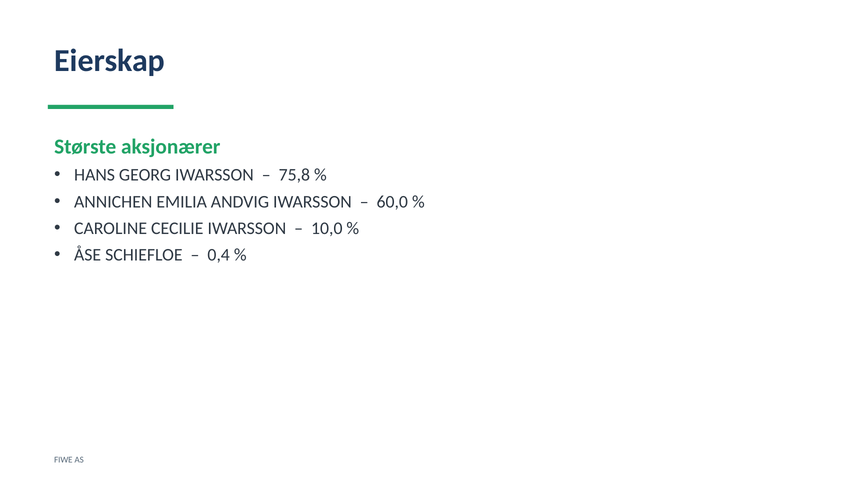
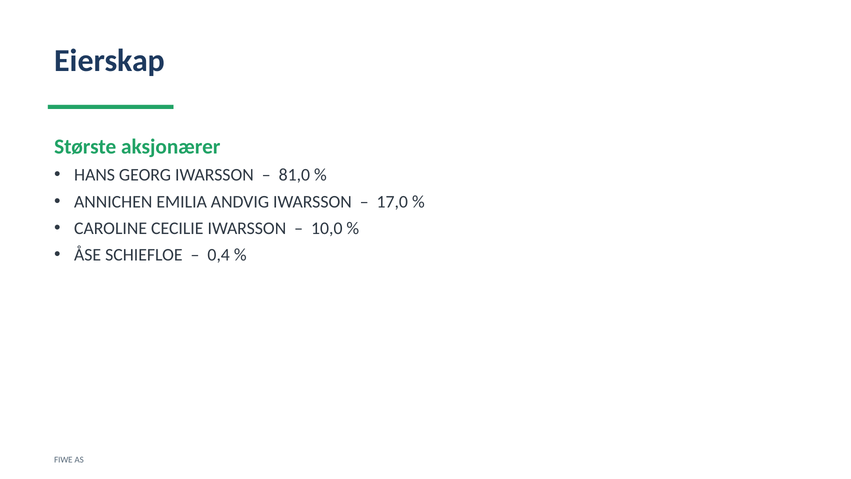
75,8: 75,8 -> 81,0
60,0: 60,0 -> 17,0
